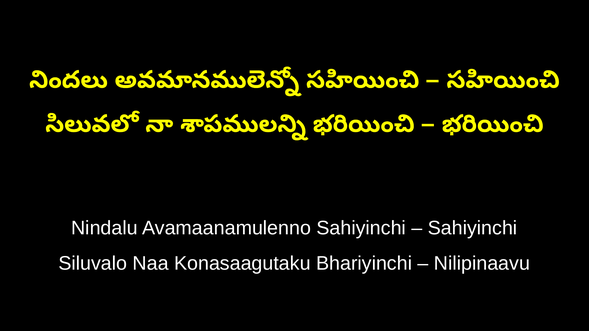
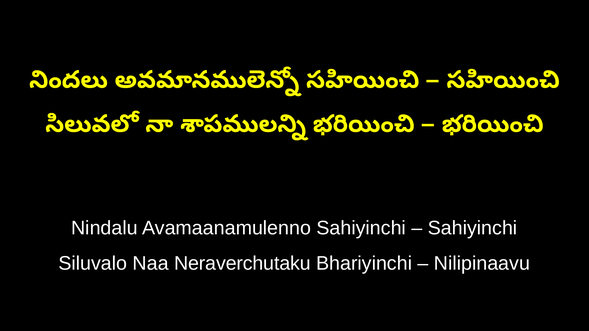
Konasaagutaku: Konasaagutaku -> Neraverchutaku
